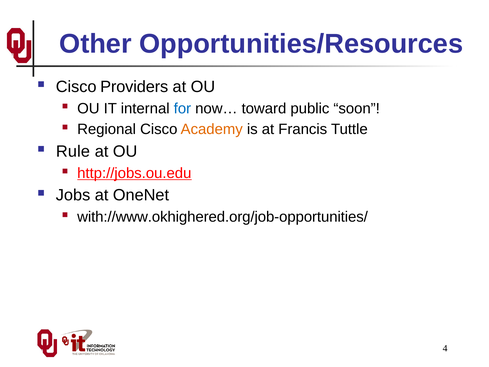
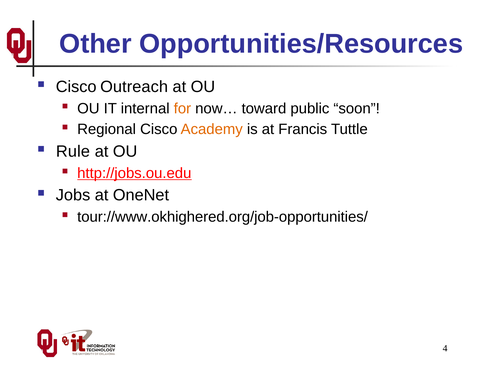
Providers: Providers -> Outreach
for colour: blue -> orange
with://www.okhighered.org/job-opportunities/: with://www.okhighered.org/job-opportunities/ -> tour://www.okhighered.org/job-opportunities/
